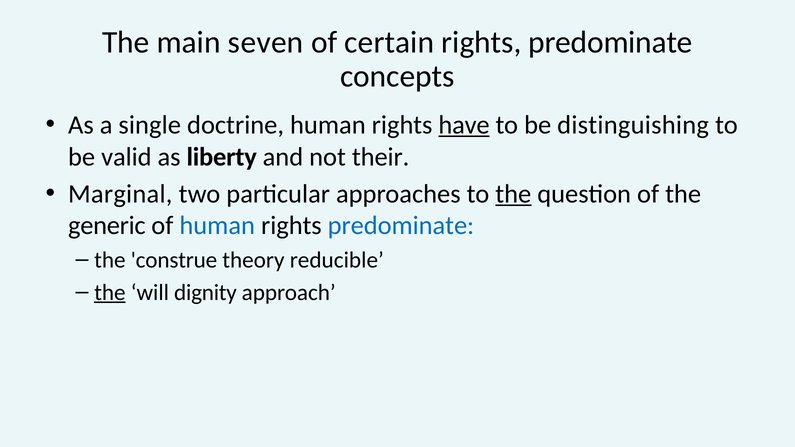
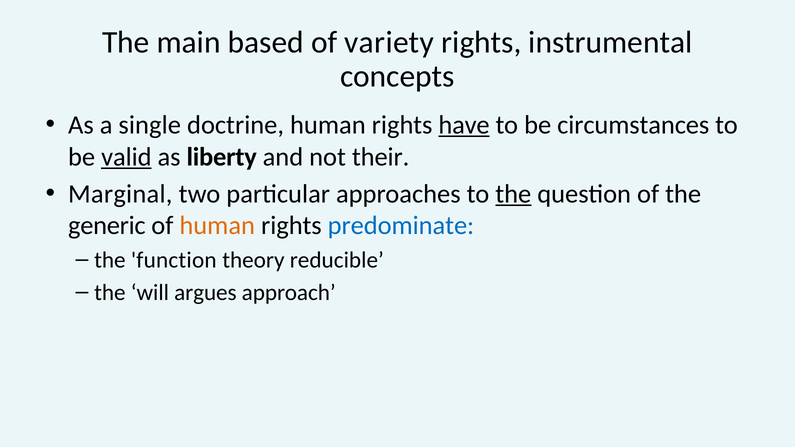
seven: seven -> based
certain: certain -> variety
predominate at (610, 42): predominate -> instrumental
distinguishing: distinguishing -> circumstances
valid underline: none -> present
human at (217, 226) colour: blue -> orange
construe: construe -> function
the at (110, 293) underline: present -> none
dignity: dignity -> argues
